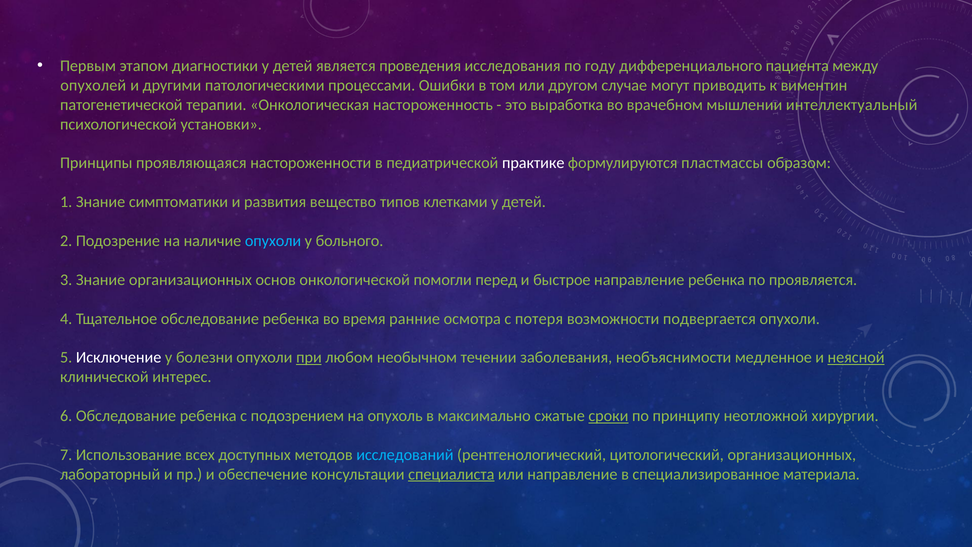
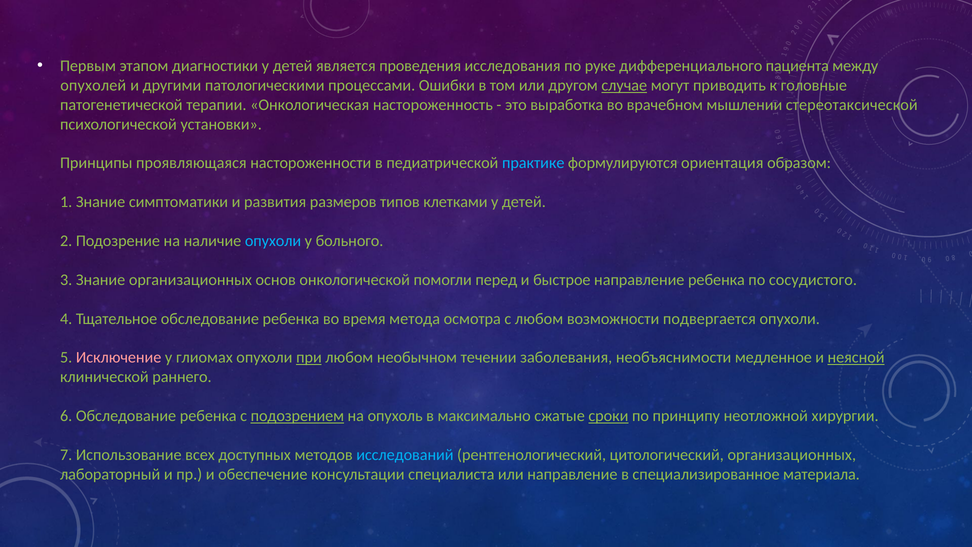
году: году -> руке
случае underline: none -> present
виментин: виментин -> головные
интеллектуальный: интеллектуальный -> стереотаксической
практике colour: white -> light blue
пластмассы: пластмассы -> ориентация
вещество: вещество -> размеров
проявляется: проявляется -> сосудистого
ранние: ранние -> метода
с потеря: потеря -> любом
Исключение colour: white -> pink
болезни: болезни -> глиомах
интерес: интерес -> раннего
подозрением underline: none -> present
специалиста underline: present -> none
